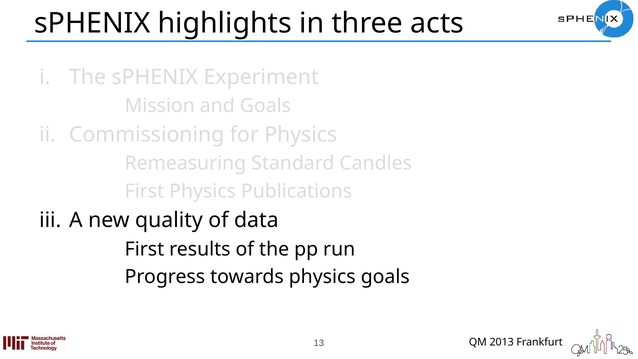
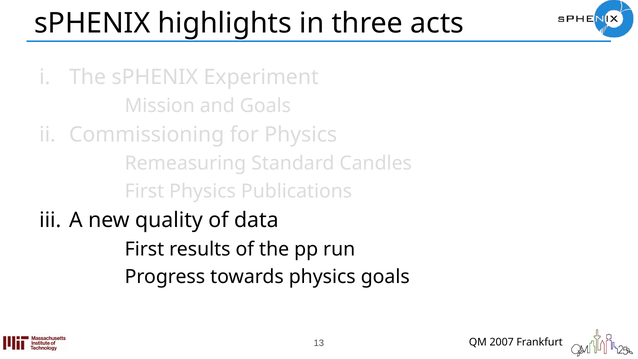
2013: 2013 -> 2007
